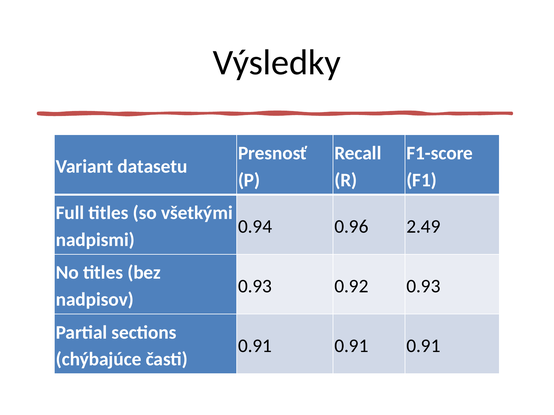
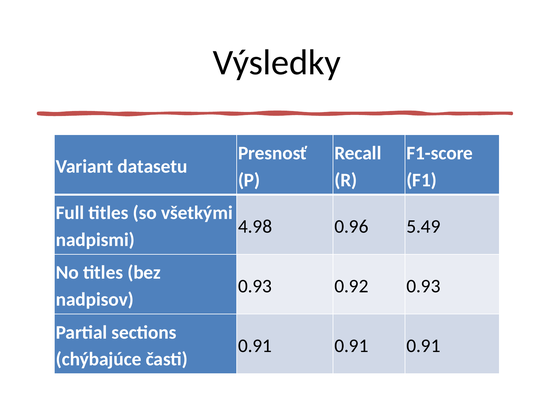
0.94: 0.94 -> 4.98
2.49: 2.49 -> 5.49
